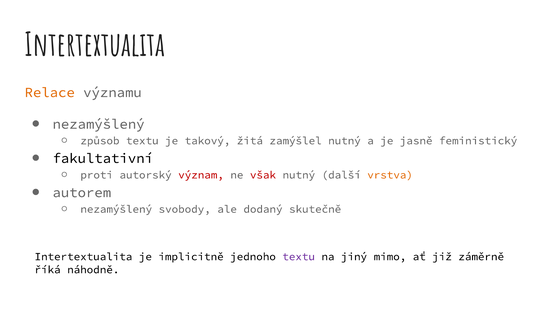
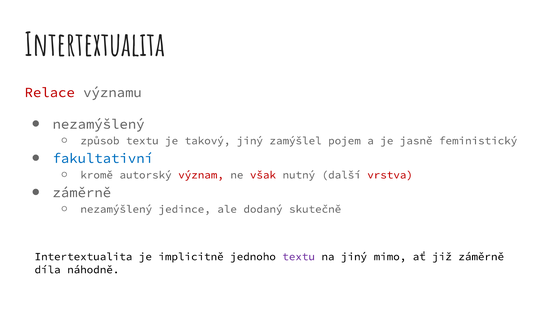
Relace colour: orange -> red
takový žitá: žitá -> jiný
zamýšlel nutný: nutný -> pojem
fakultativní colour: black -> blue
proti: proti -> kromě
vrstva colour: orange -> red
autorem at (82, 192): autorem -> záměrně
svobody: svobody -> jedince
říká: říká -> díla
